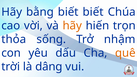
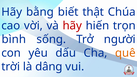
biết biết: biết -> thật
hãy at (72, 26) colour: orange -> red
thỏa: thỏa -> bình
nhậm: nhậm -> người
